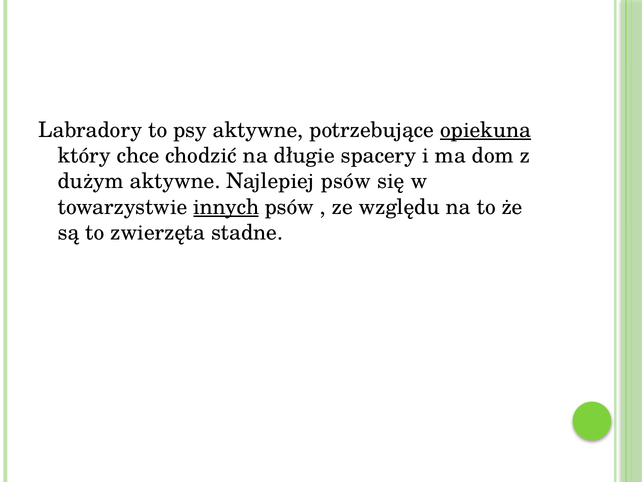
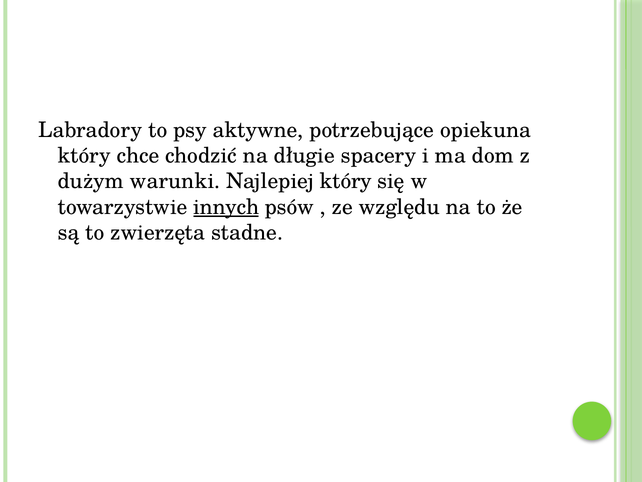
opiekuna underline: present -> none
dużym aktywne: aktywne -> warunki
Najlepiej psów: psów -> który
